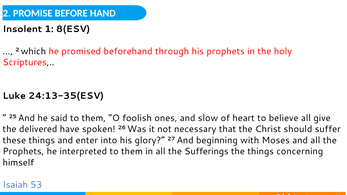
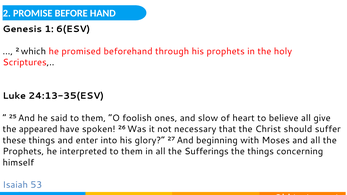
Insolent: Insolent -> Genesis
8(ESV: 8(ESV -> 6(ESV
delivered: delivered -> appeared
